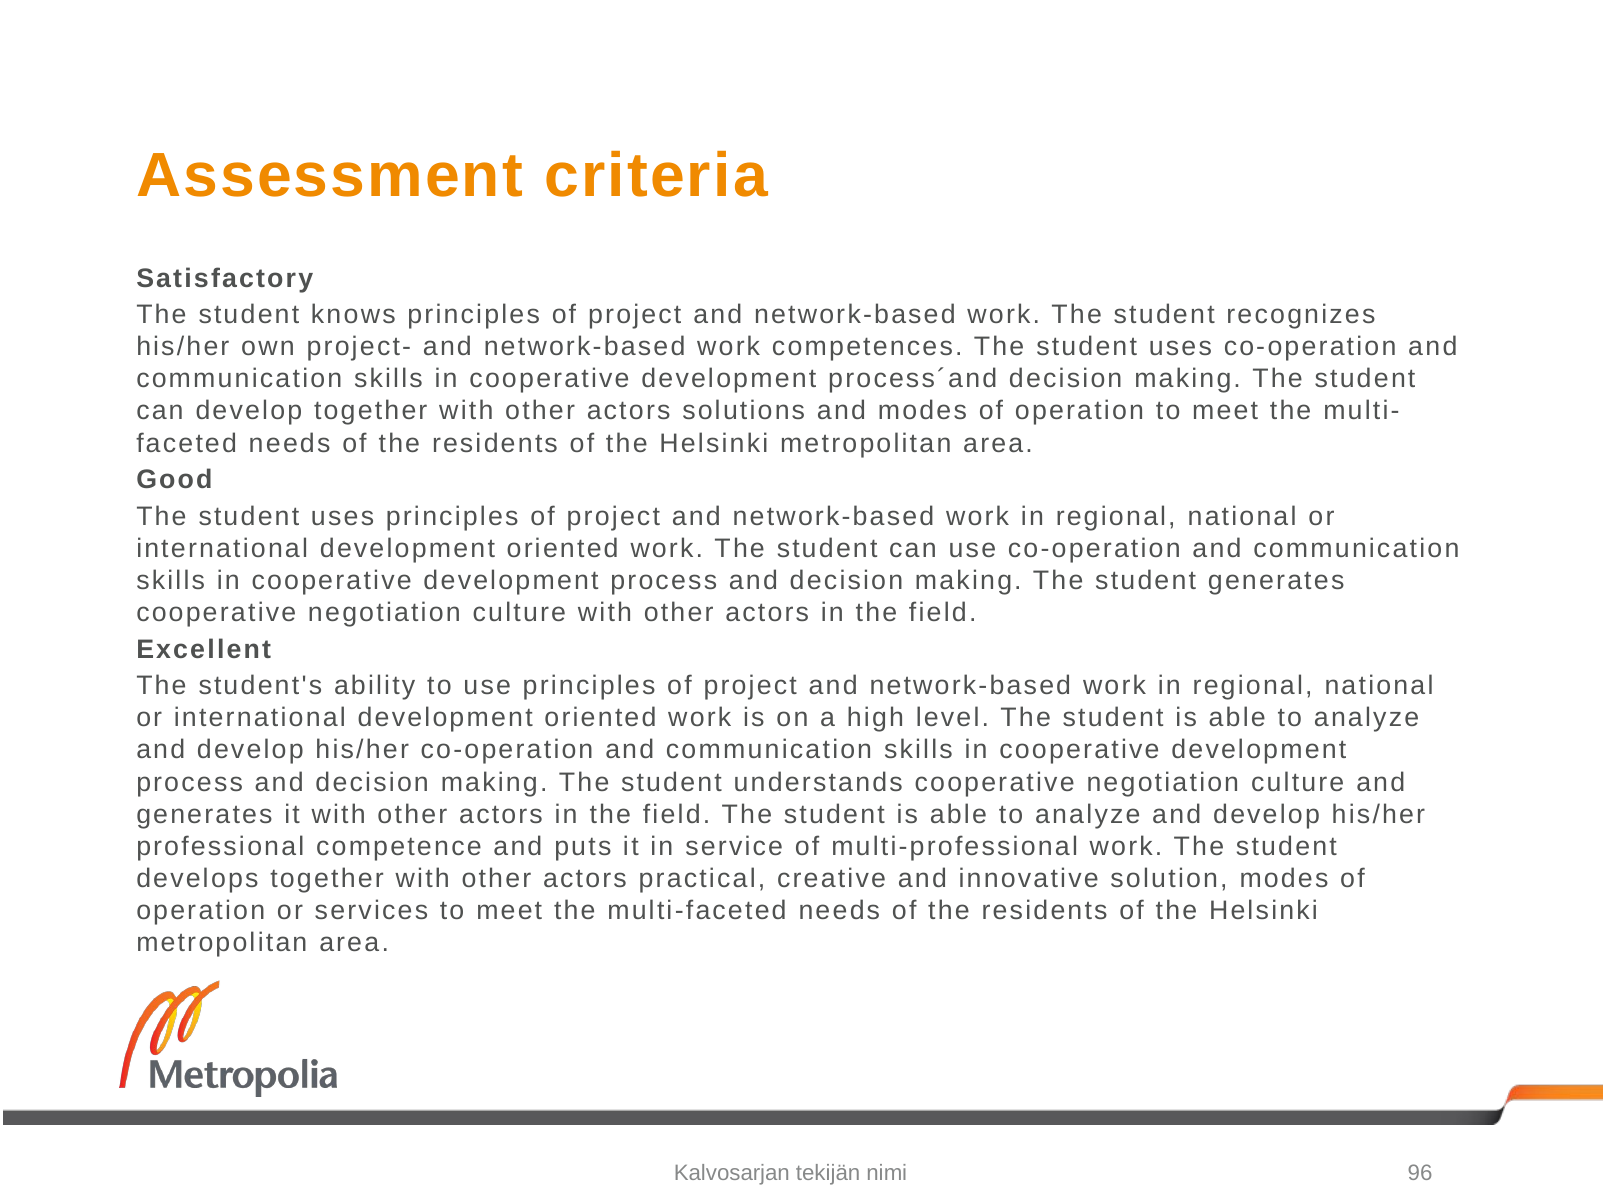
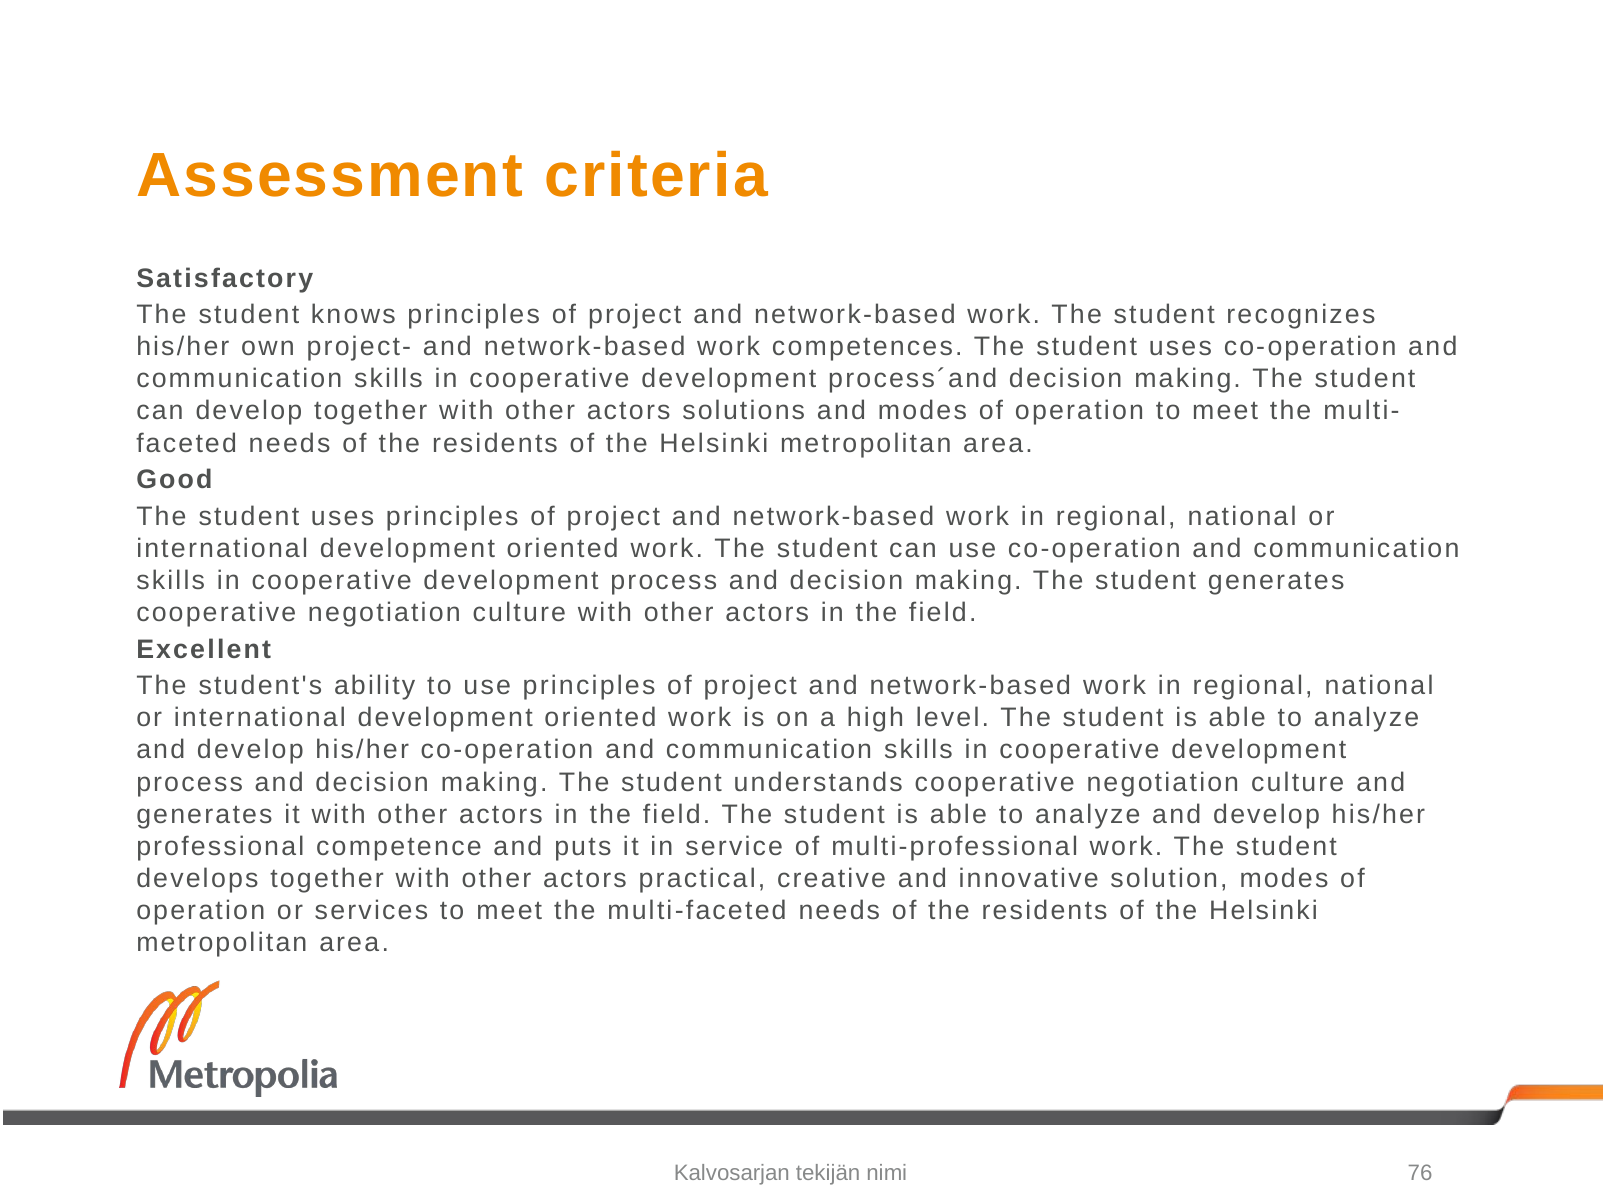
96: 96 -> 76
